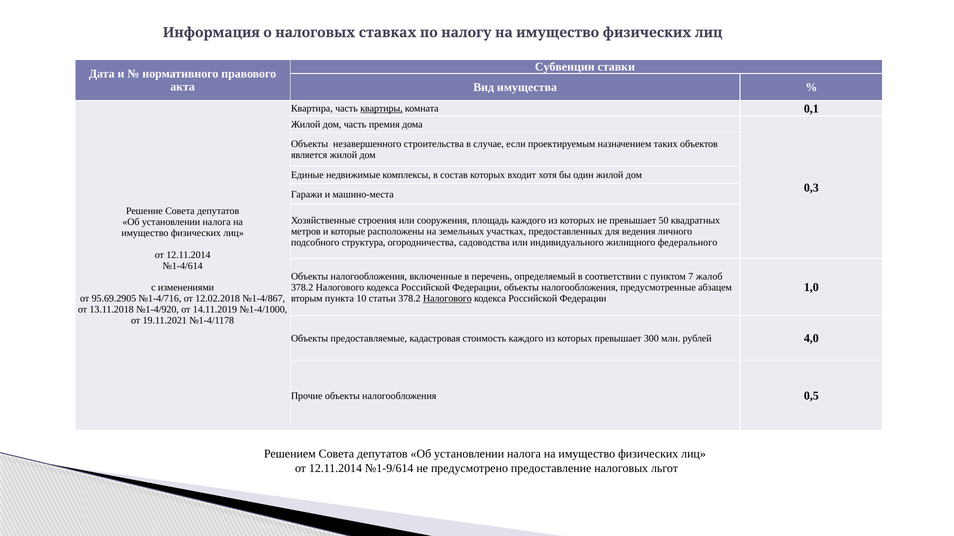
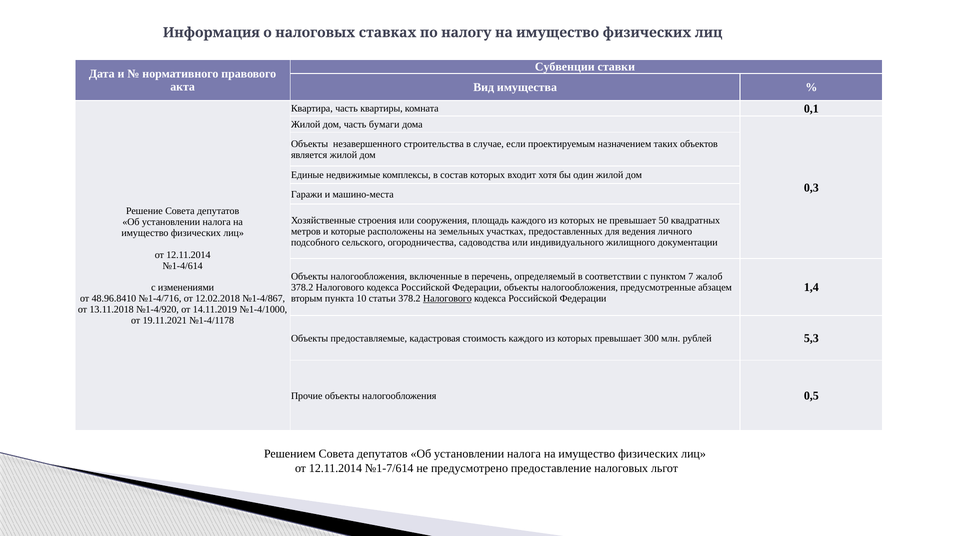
квартиры underline: present -> none
премия: премия -> бумаги
структура: структура -> сельского
федерального: федерального -> документации
1,0: 1,0 -> 1,4
95.69.2905: 95.69.2905 -> 48.96.8410
4,0: 4,0 -> 5,3
№1-9/614: №1-9/614 -> №1-7/614
